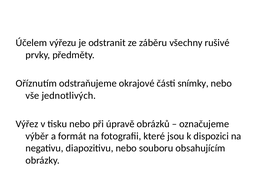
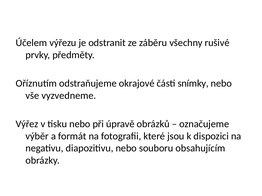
jednotlivých: jednotlivých -> vyzvedneme
